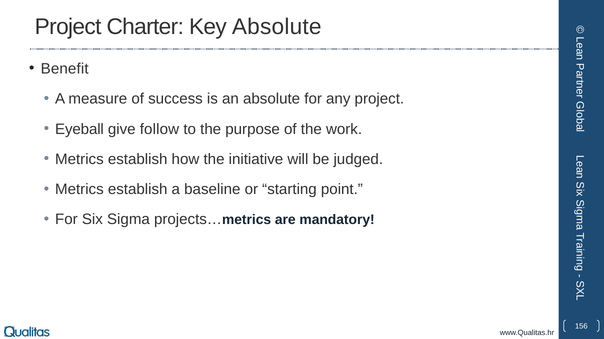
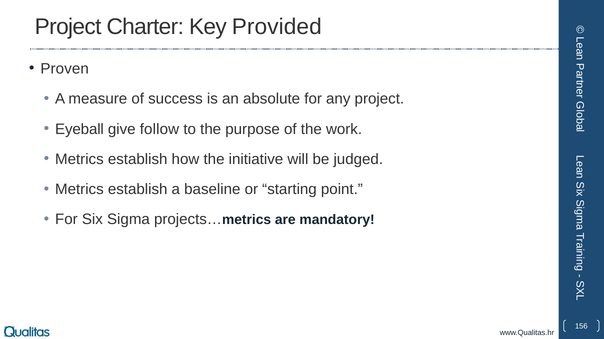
Key Absolute: Absolute -> Provided
Benefit: Benefit -> Proven
